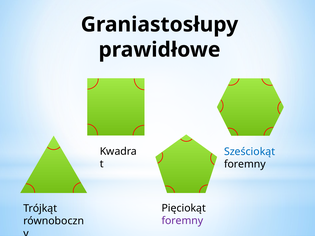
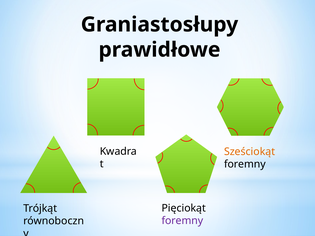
Sześciokąt colour: blue -> orange
